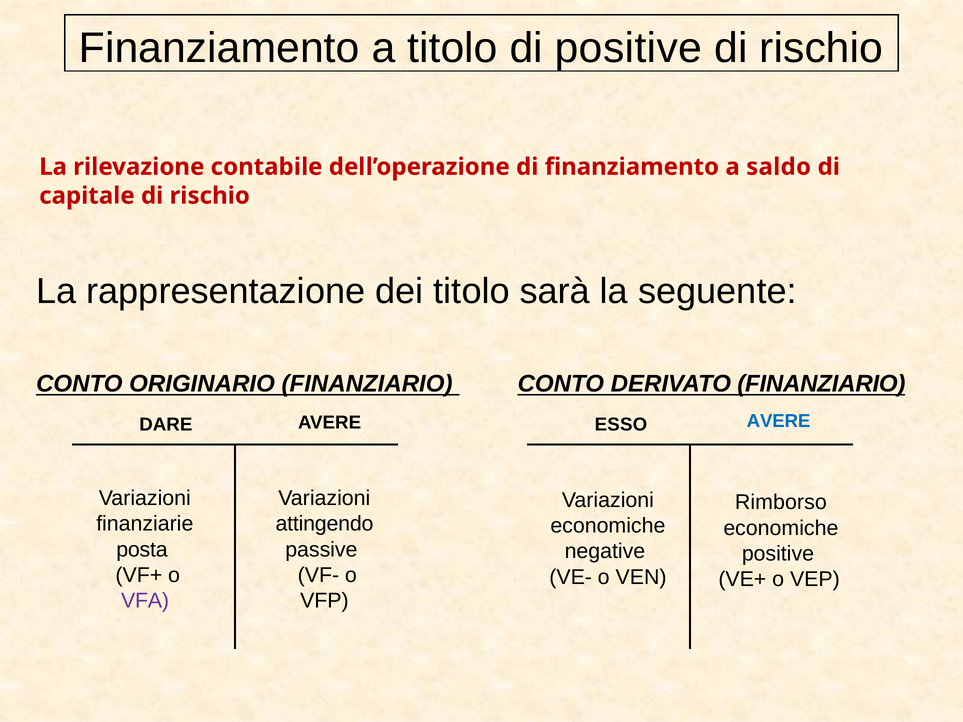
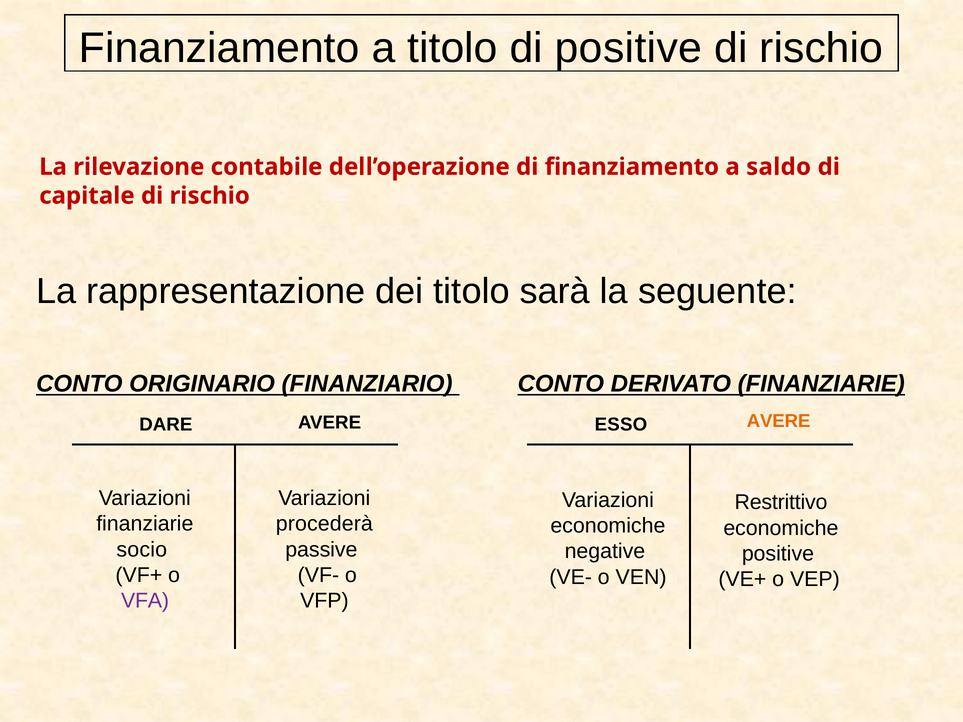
DERIVATO FINANZIARIO: FINANZIARIO -> FINANZIARIE
AVERE at (779, 421) colour: blue -> orange
Rimborso: Rimborso -> Restrittivo
attingendo: attingendo -> procederà
posta: posta -> socio
